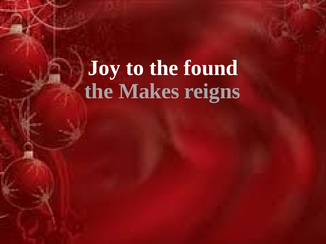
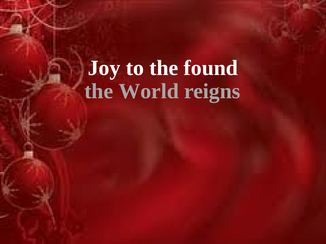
Makes: Makes -> World
